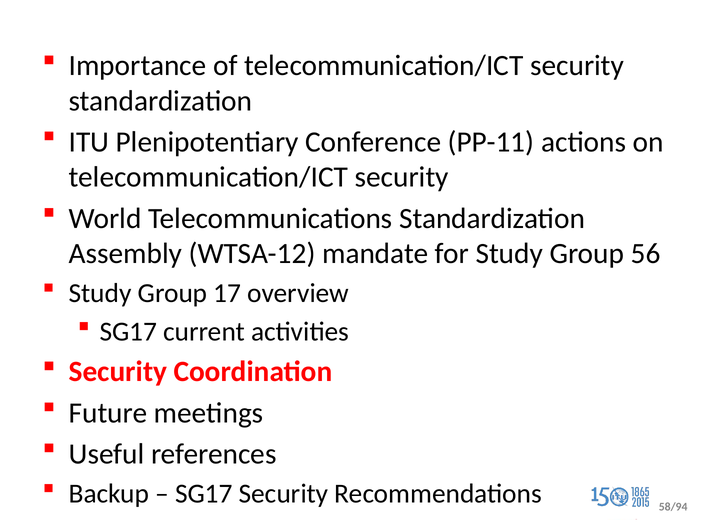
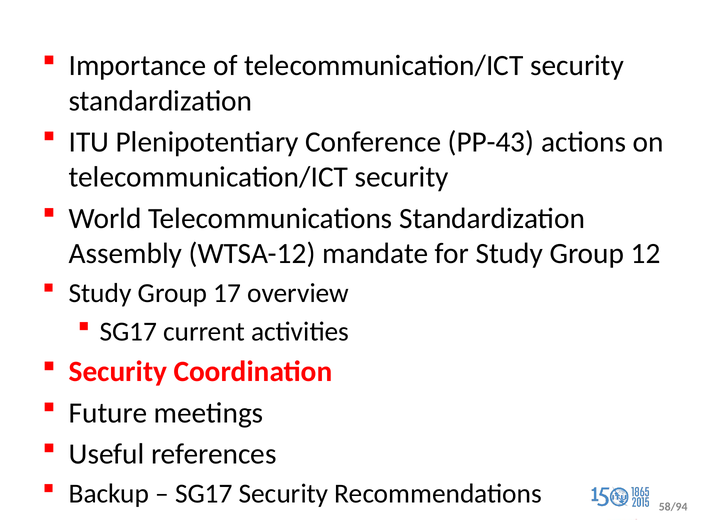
PP-11: PP-11 -> PP-43
56: 56 -> 12
